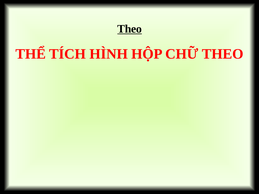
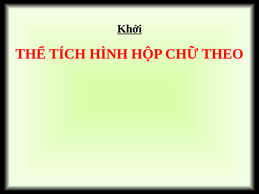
Theo at (130, 29): Theo -> Khởi
